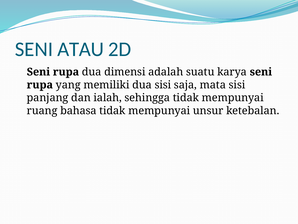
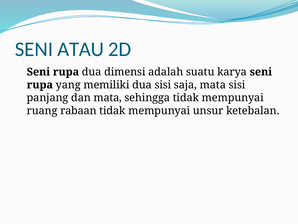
dan ialah: ialah -> mata
bahasa: bahasa -> rabaan
